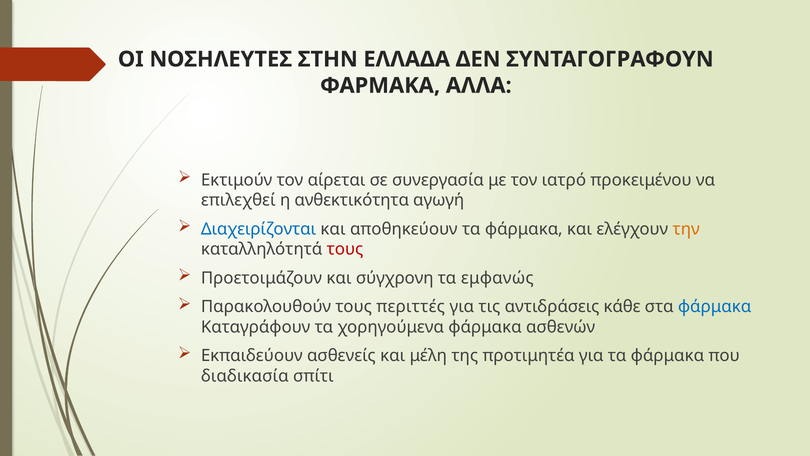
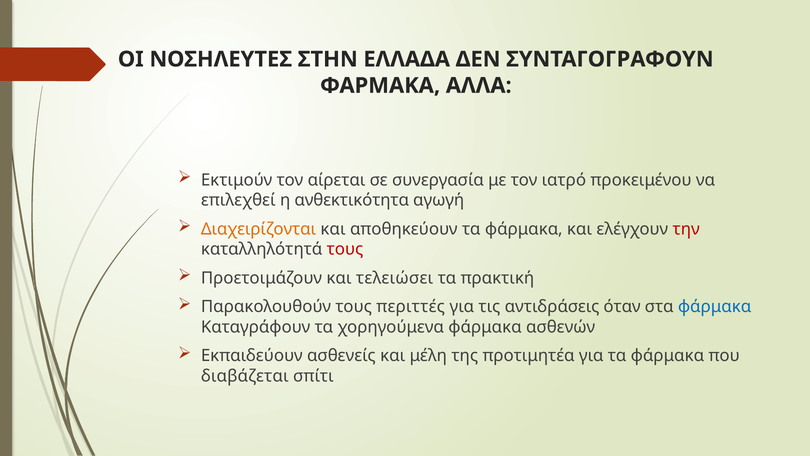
Διαχειρίζονται colour: blue -> orange
την colour: orange -> red
σύγχρονη: σύγχρονη -> τελειώσει
εμφανώς: εμφανώς -> πρακτική
κάθε: κάθε -> όταν
διαδικασία: διαδικασία -> διαβάζεται
